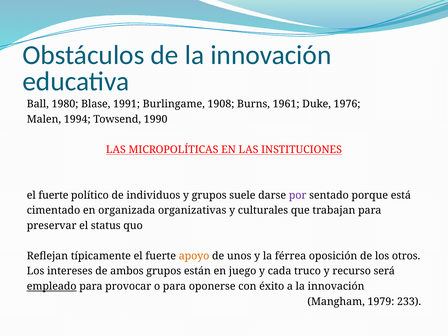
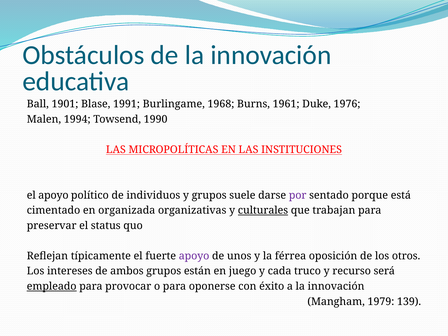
1980: 1980 -> 1901
1908: 1908 -> 1968
fuerte at (53, 195): fuerte -> apoyo
culturales underline: none -> present
apoyo at (194, 256) colour: orange -> purple
233: 233 -> 139
